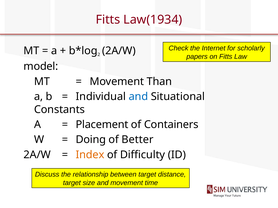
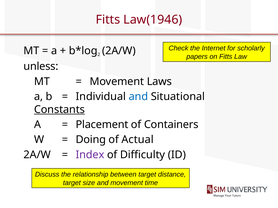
Law(1934: Law(1934 -> Law(1946
model: model -> unless
Than: Than -> Laws
Constants underline: none -> present
Better: Better -> Actual
Index colour: orange -> purple
